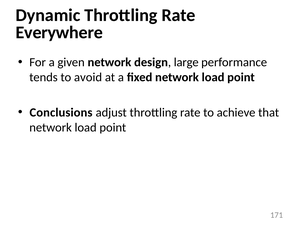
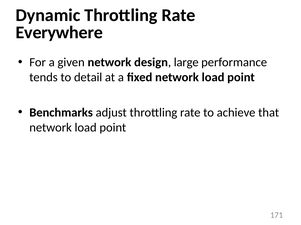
avoid: avoid -> detail
Conclusions: Conclusions -> Benchmarks
